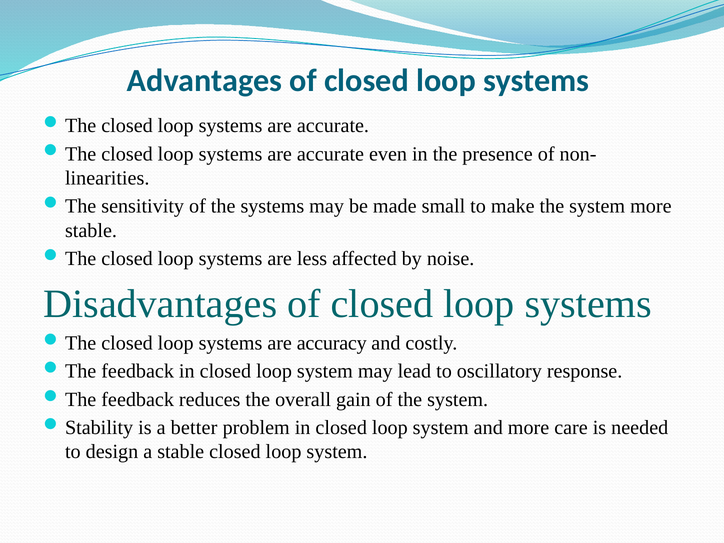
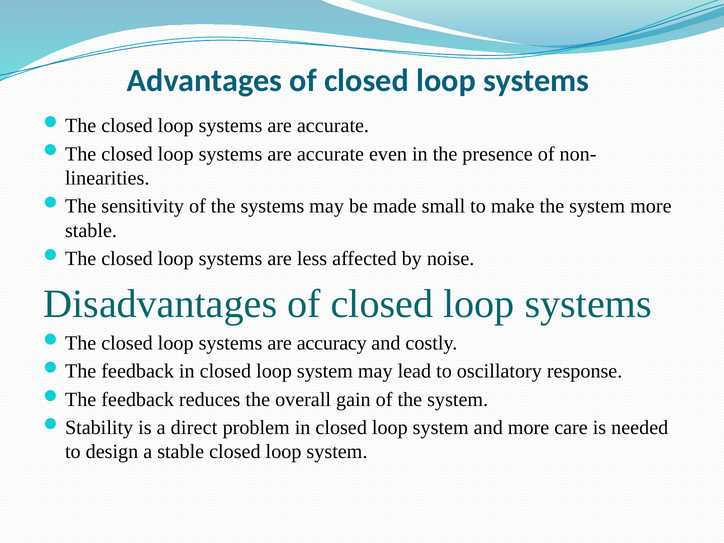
better: better -> direct
